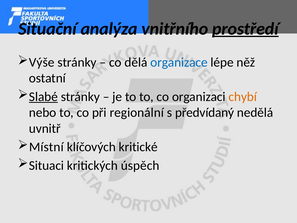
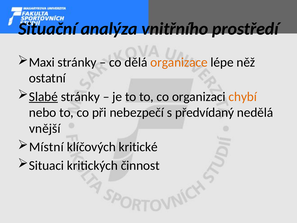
prostředí underline: present -> none
Výše: Výše -> Maxi
organizace colour: blue -> orange
regionální: regionální -> nebezpečí
uvnitř: uvnitř -> vnější
úspěch: úspěch -> činnost
